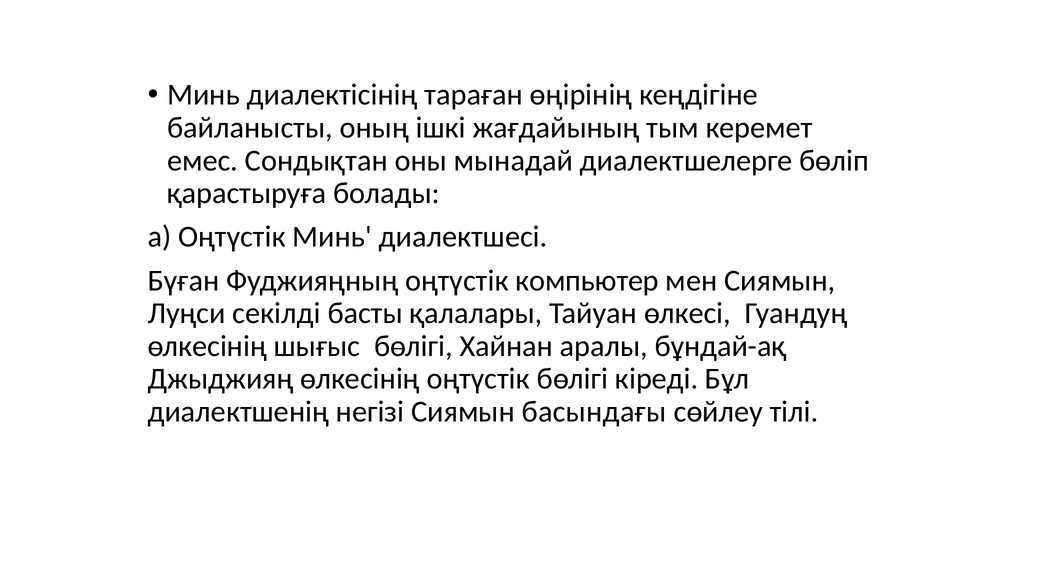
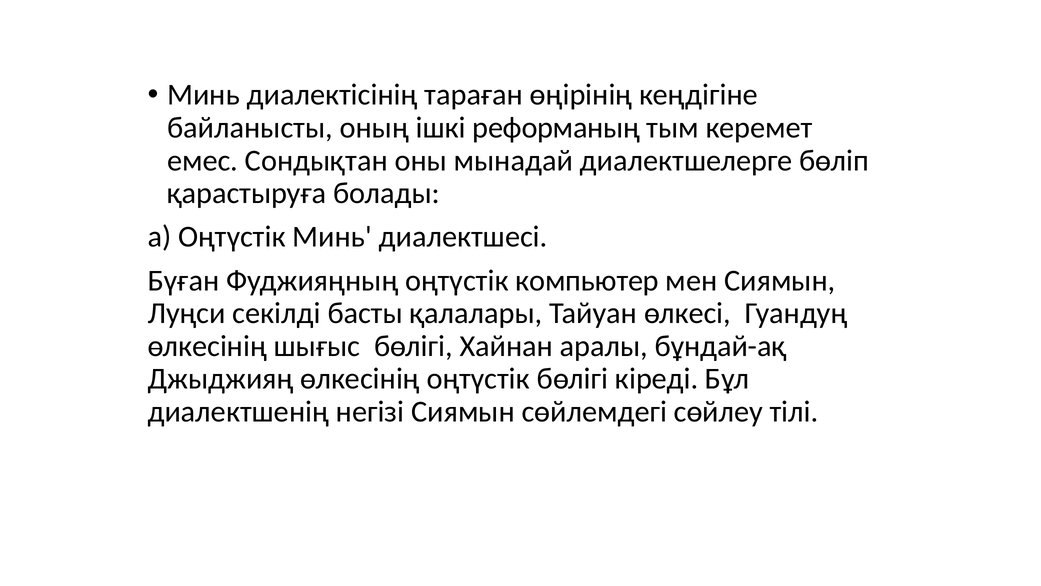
жағдайының: жағдайының -> реформаның
басындағы: басындағы -> сөйлемдегі
